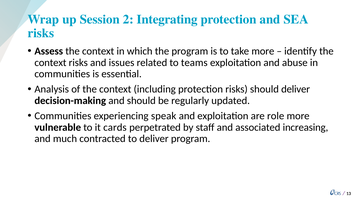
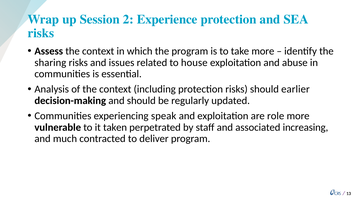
Integrating: Integrating -> Experience
context at (50, 63): context -> sharing
teams: teams -> house
should deliver: deliver -> earlier
cards: cards -> taken
